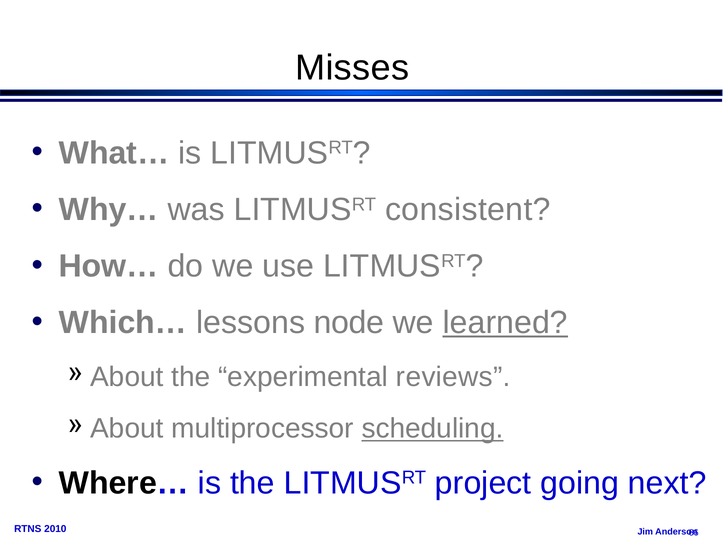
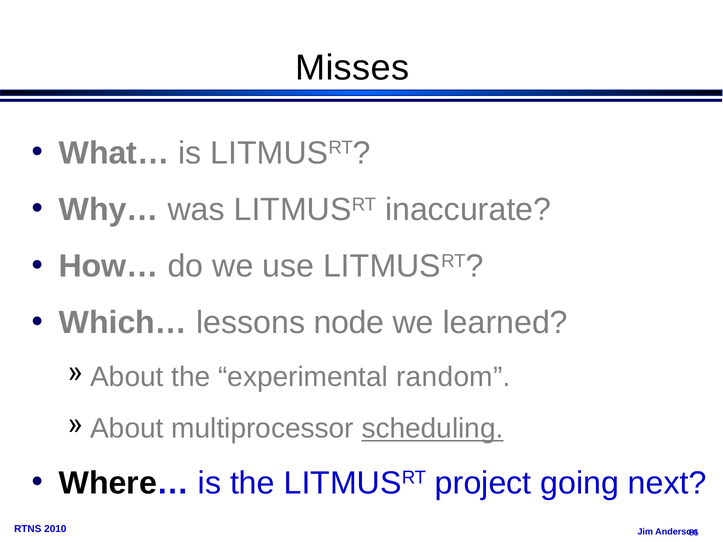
consistent: consistent -> inaccurate
learned underline: present -> none
reviews: reviews -> random
